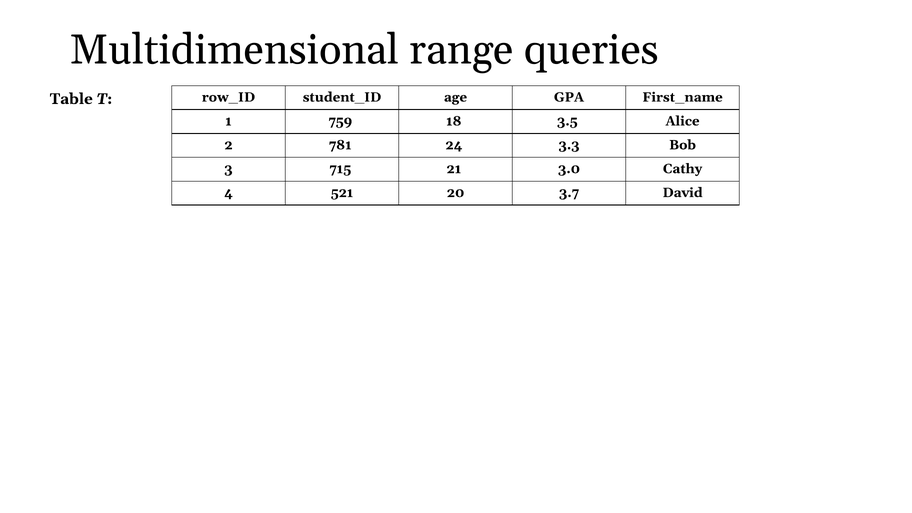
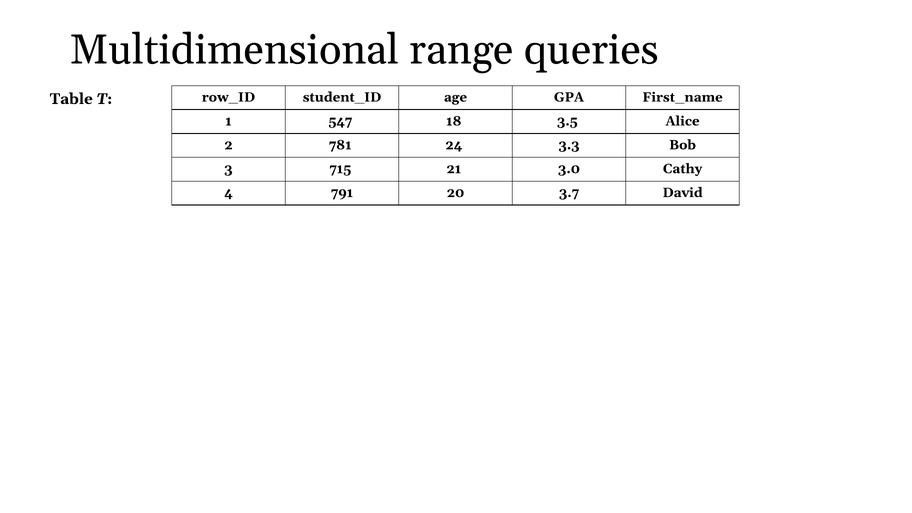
759: 759 -> 547
521: 521 -> 791
